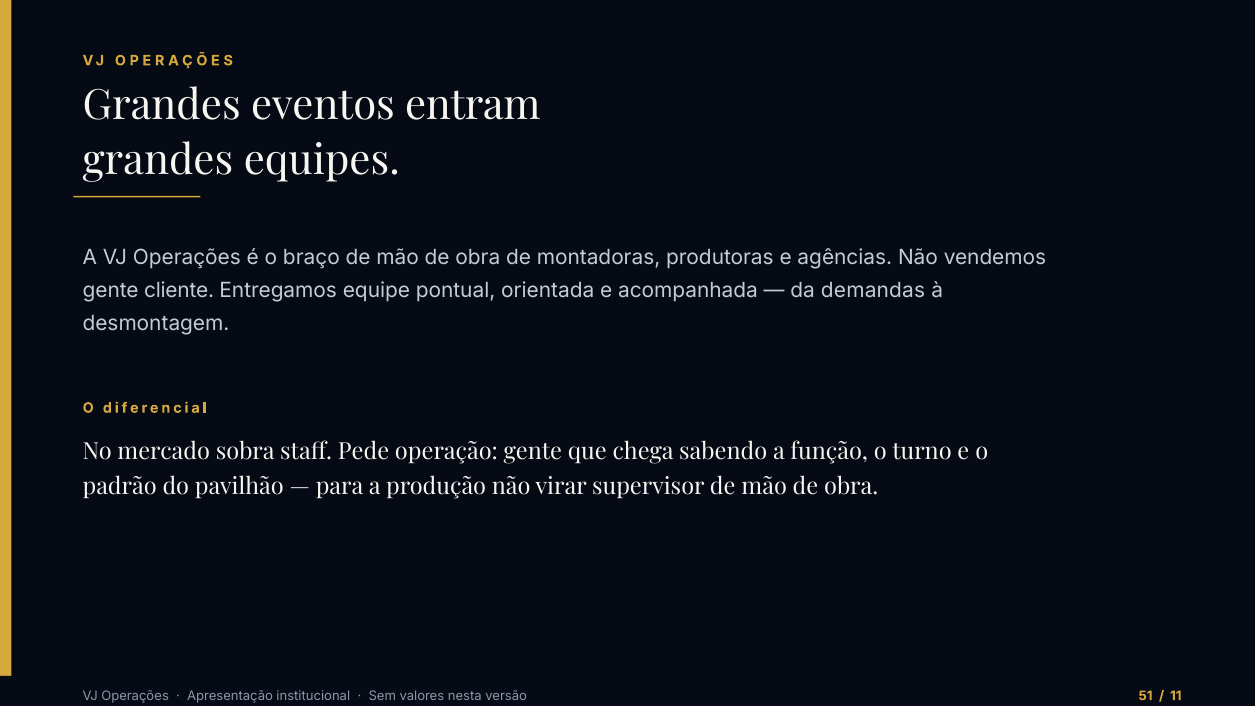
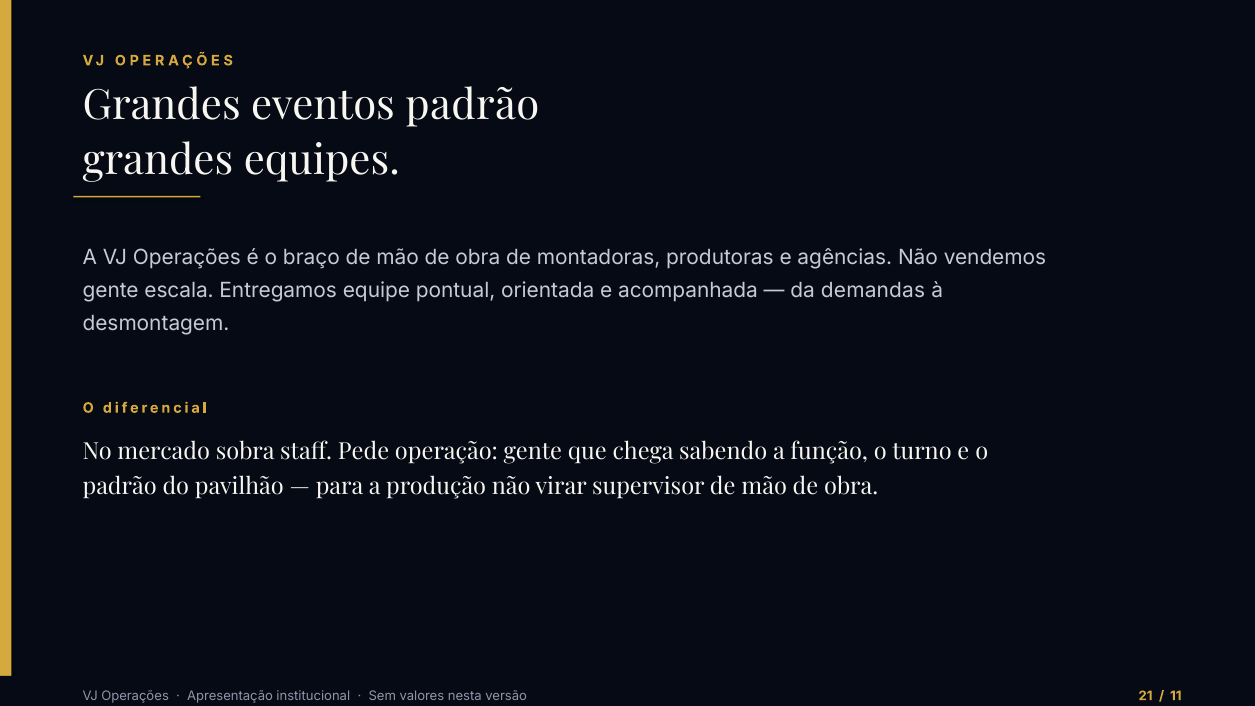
eventos entram: entram -> padrão
cliente: cliente -> escala
51: 51 -> 21
